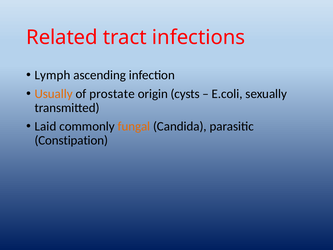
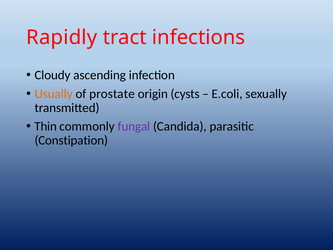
Related: Related -> Rapidly
Lymph: Lymph -> Cloudy
Laid: Laid -> Thin
fungal colour: orange -> purple
